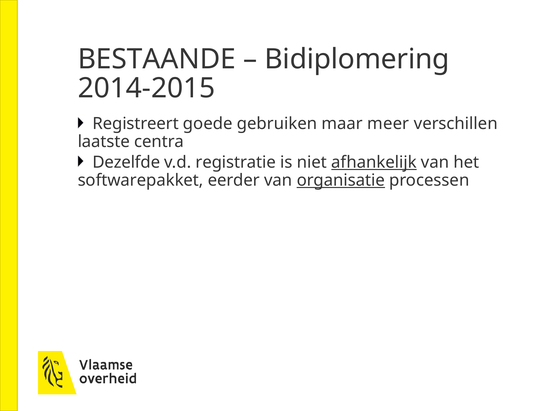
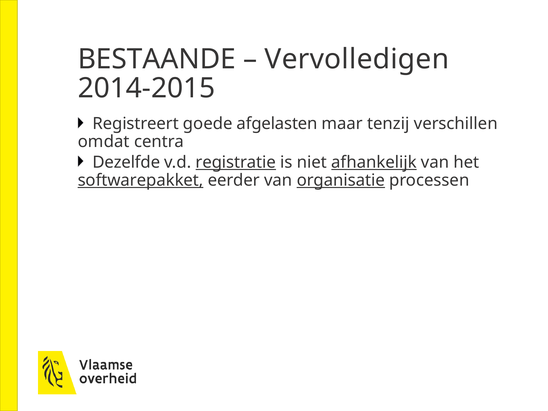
Bidiplomering: Bidiplomering -> Vervolledigen
gebruiken: gebruiken -> afgelasten
meer: meer -> tenzij
laatste: laatste -> omdat
registratie underline: none -> present
softwarepakket underline: none -> present
